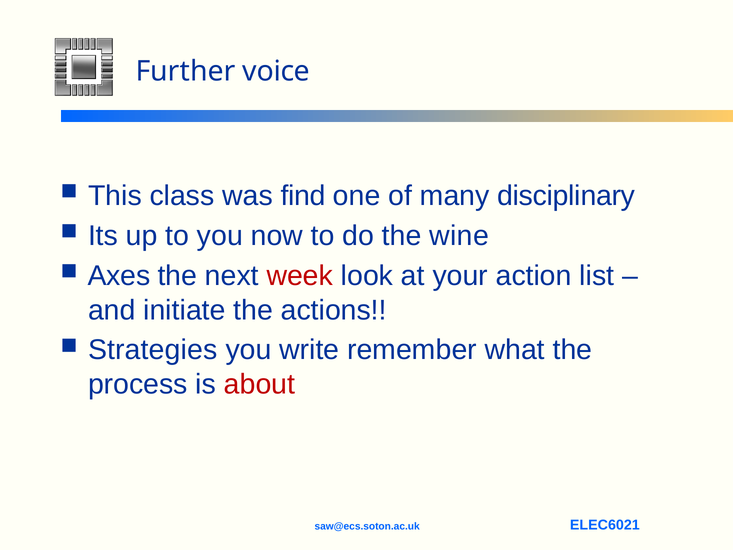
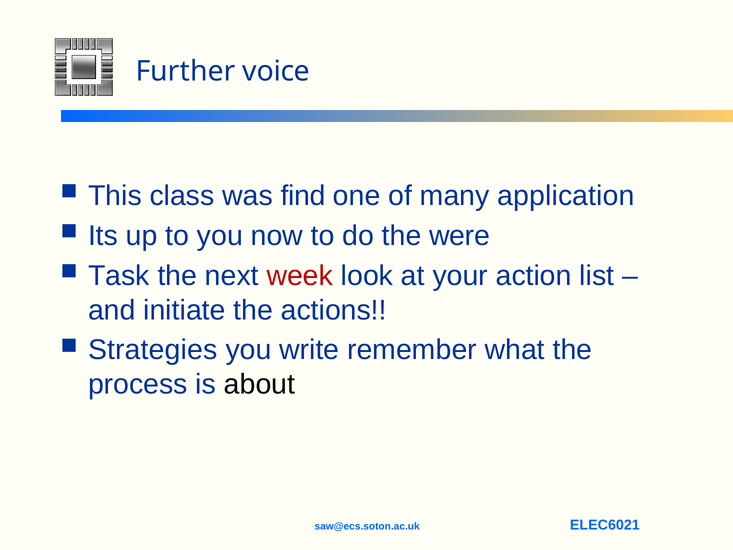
disciplinary: disciplinary -> application
wine: wine -> were
Axes: Axes -> Task
about colour: red -> black
